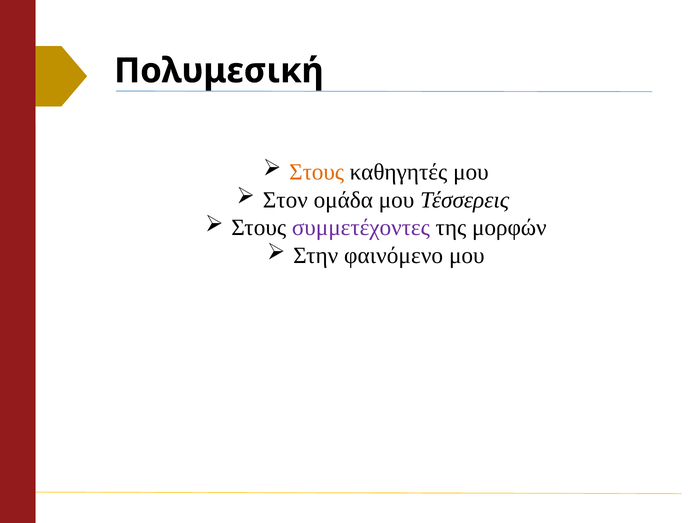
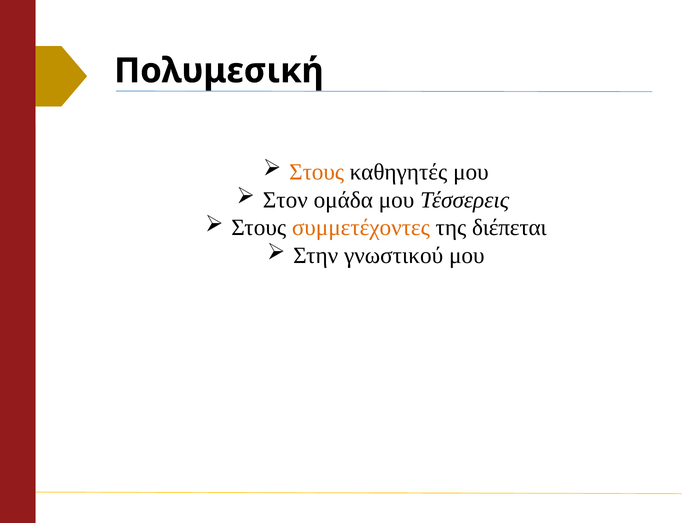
συμμετέχοντες colour: purple -> orange
μορφών: μορφών -> διέπεται
φαινόμενο: φαινόμενο -> γνωστικού
